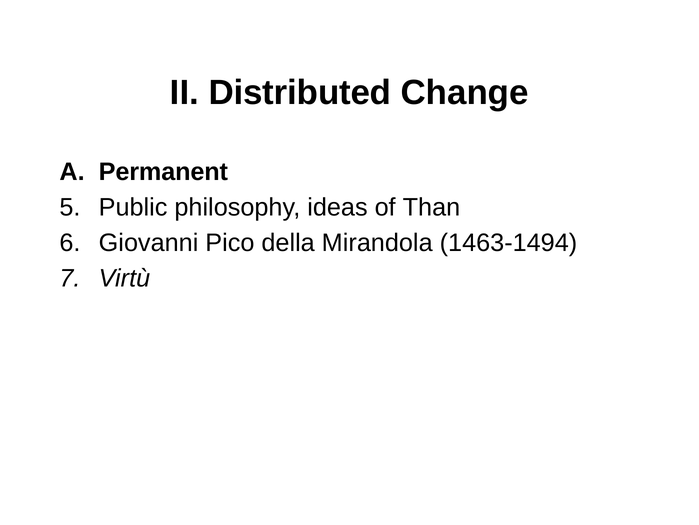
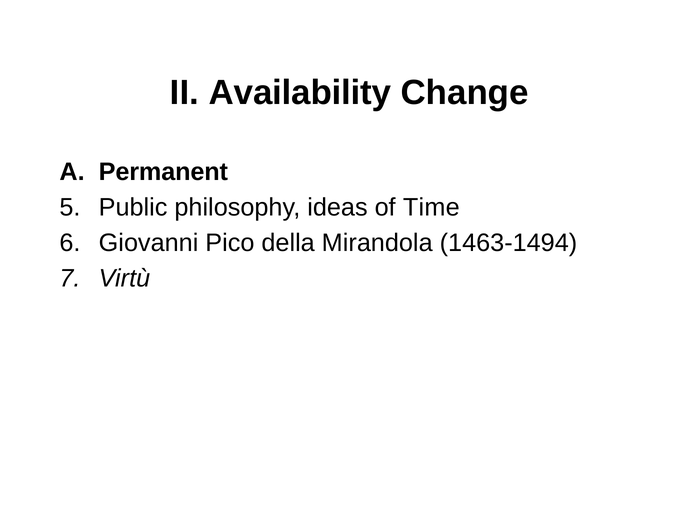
Distributed: Distributed -> Availability
Than: Than -> Time
